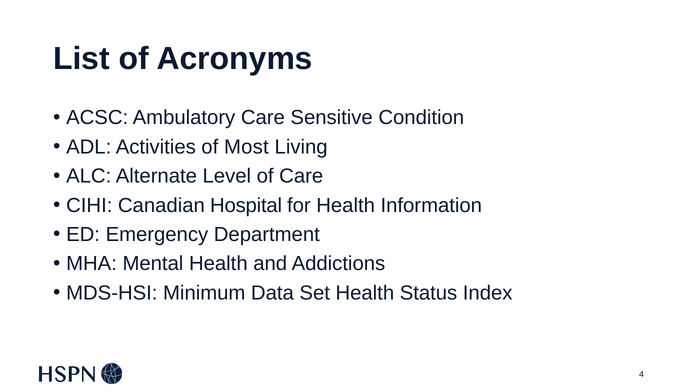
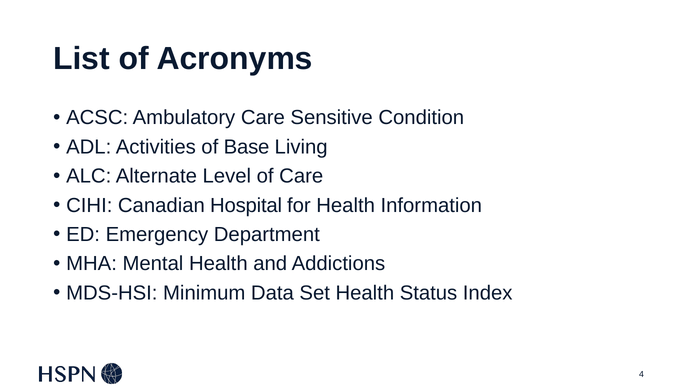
Most: Most -> Base
